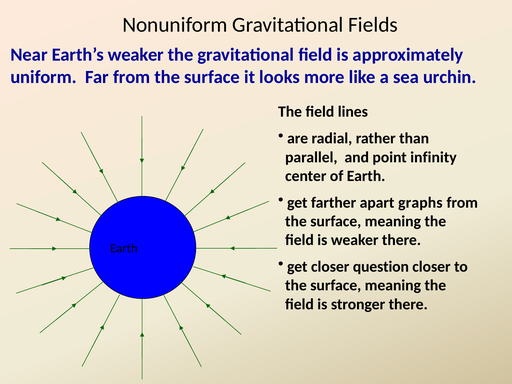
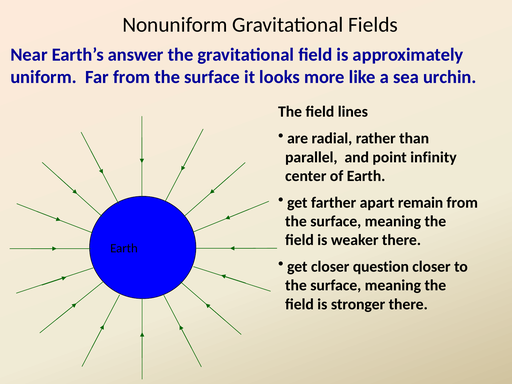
Earth’s weaker: weaker -> answer
graphs: graphs -> remain
